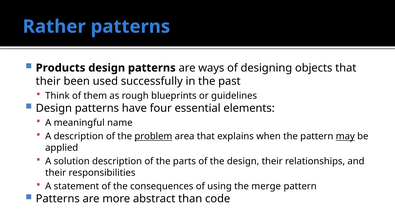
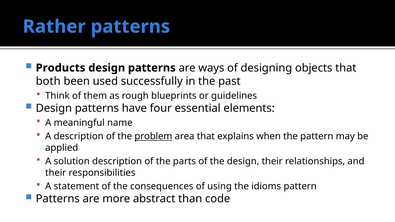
their at (48, 81): their -> both
may underline: present -> none
merge: merge -> idioms
